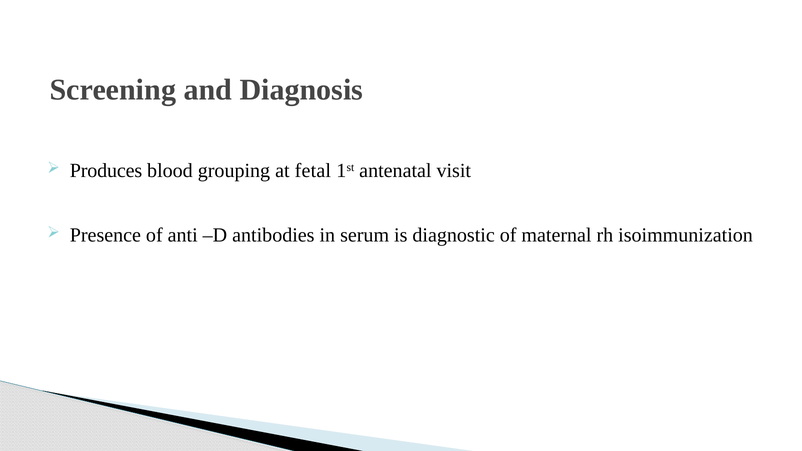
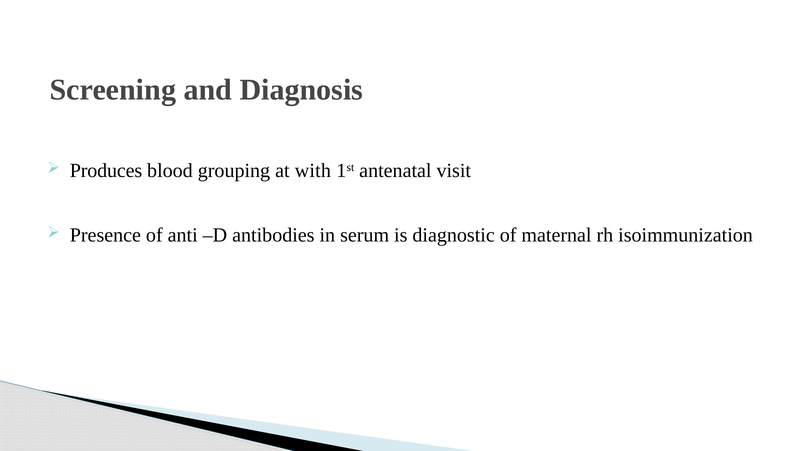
fetal: fetal -> with
